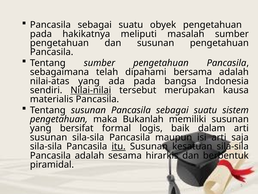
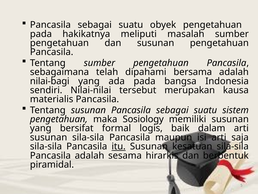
nilai-atas: nilai-atas -> nilai-bagi
Nilai-nilai underline: present -> none
Bukanlah: Bukanlah -> Sosiology
